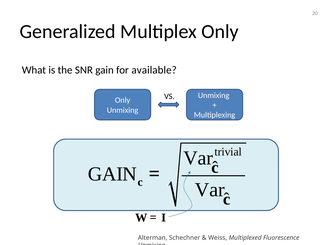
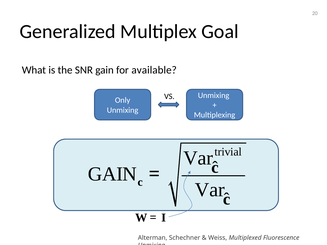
Multiplex Only: Only -> Goal
